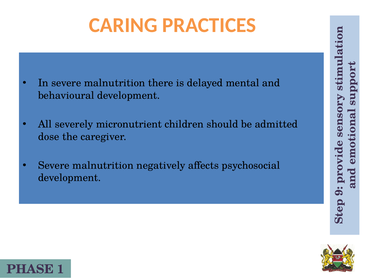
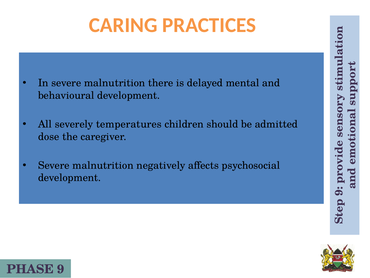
micronutrient: micronutrient -> temperatures
PHASE 1: 1 -> 9
